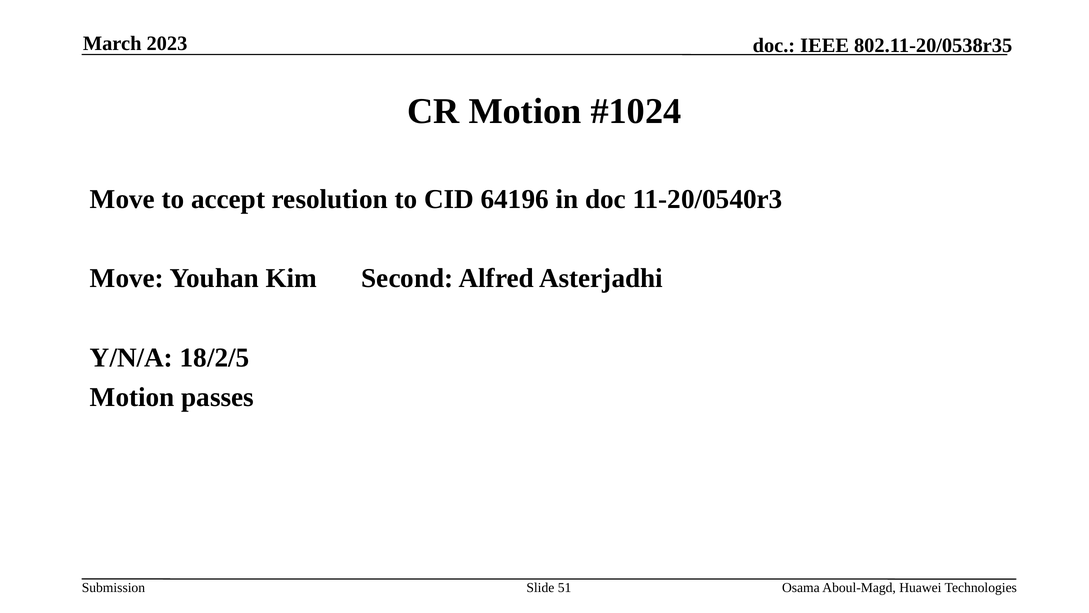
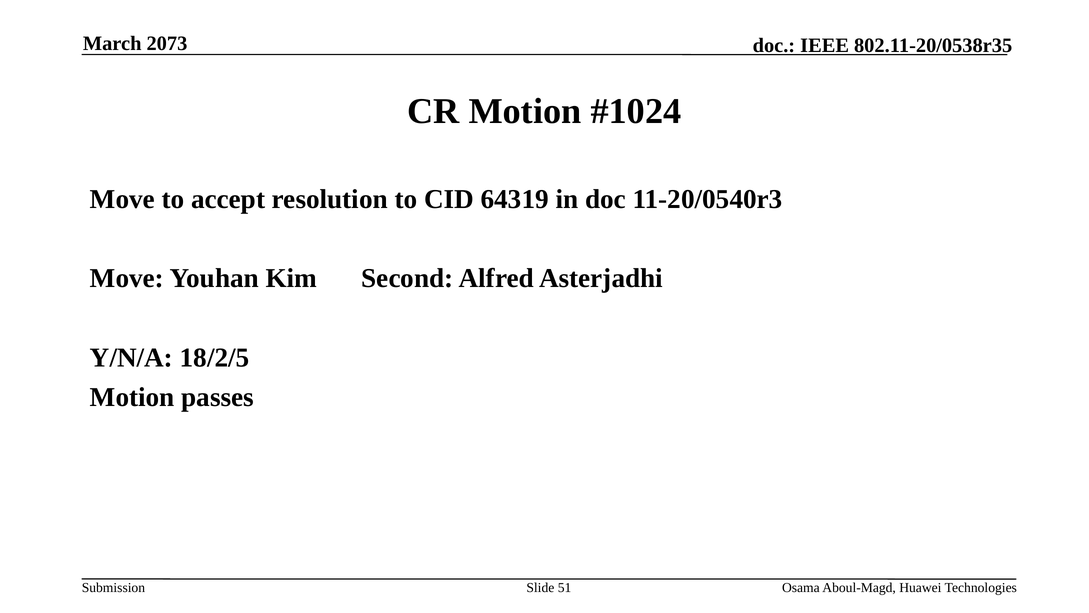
2023: 2023 -> 2073
64196: 64196 -> 64319
